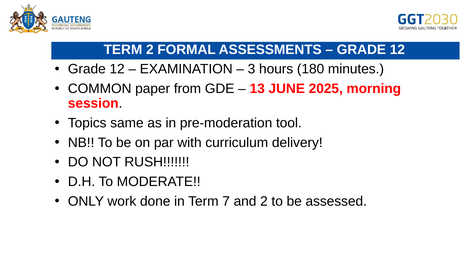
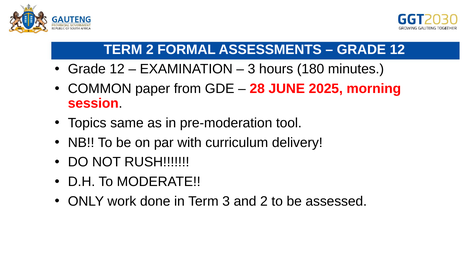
13: 13 -> 28
Term 7: 7 -> 3
